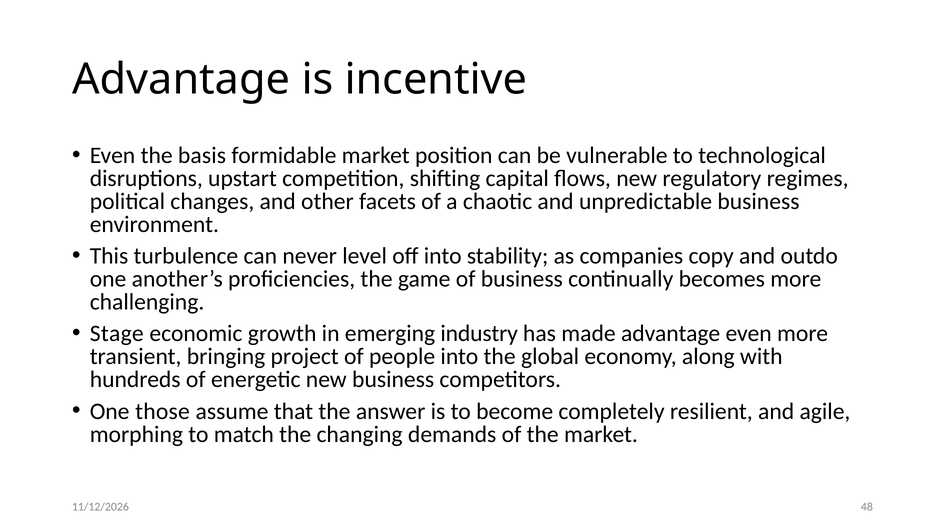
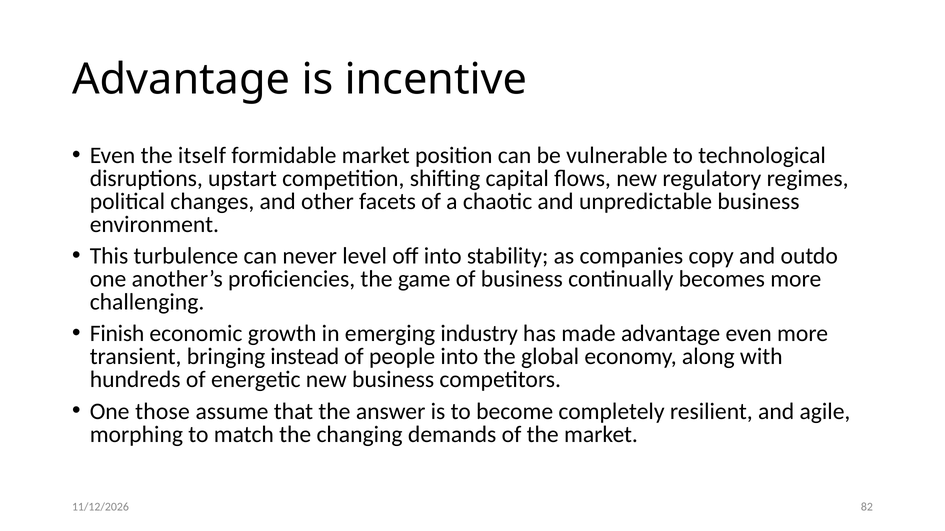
basis: basis -> itself
Stage: Stage -> Finish
project: project -> instead
48: 48 -> 82
